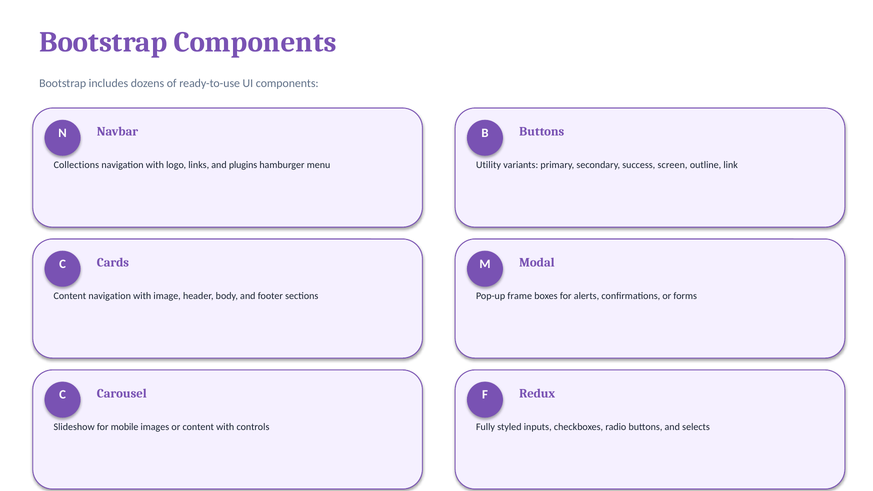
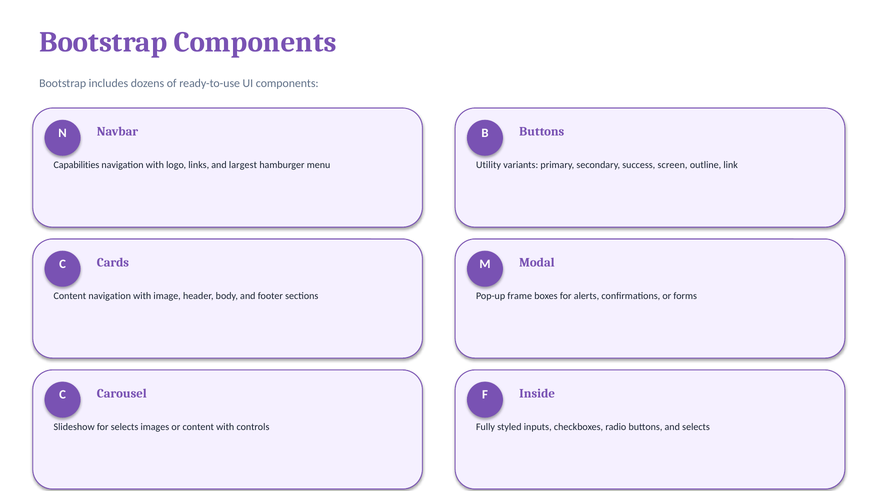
Collections: Collections -> Capabilities
plugins: plugins -> largest
Redux: Redux -> Inside
for mobile: mobile -> selects
